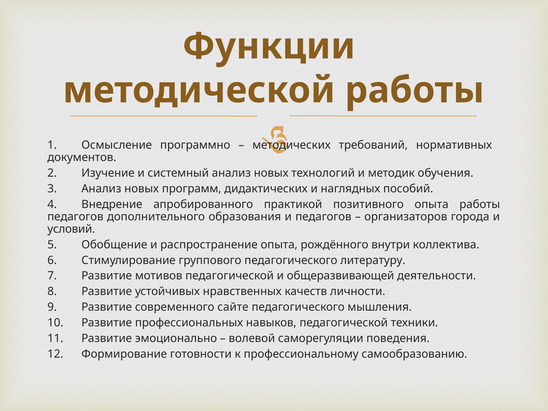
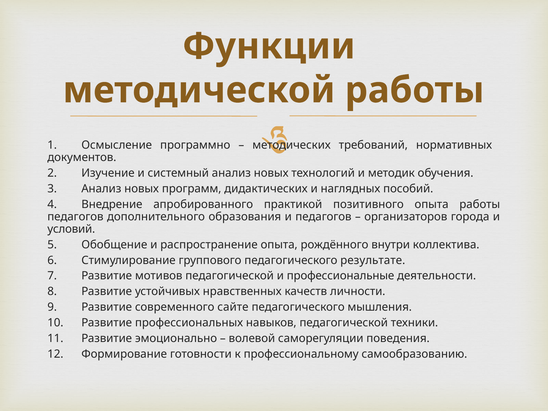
литературу: литературу -> результате
общеразвивающей: общеразвивающей -> профессиональные
